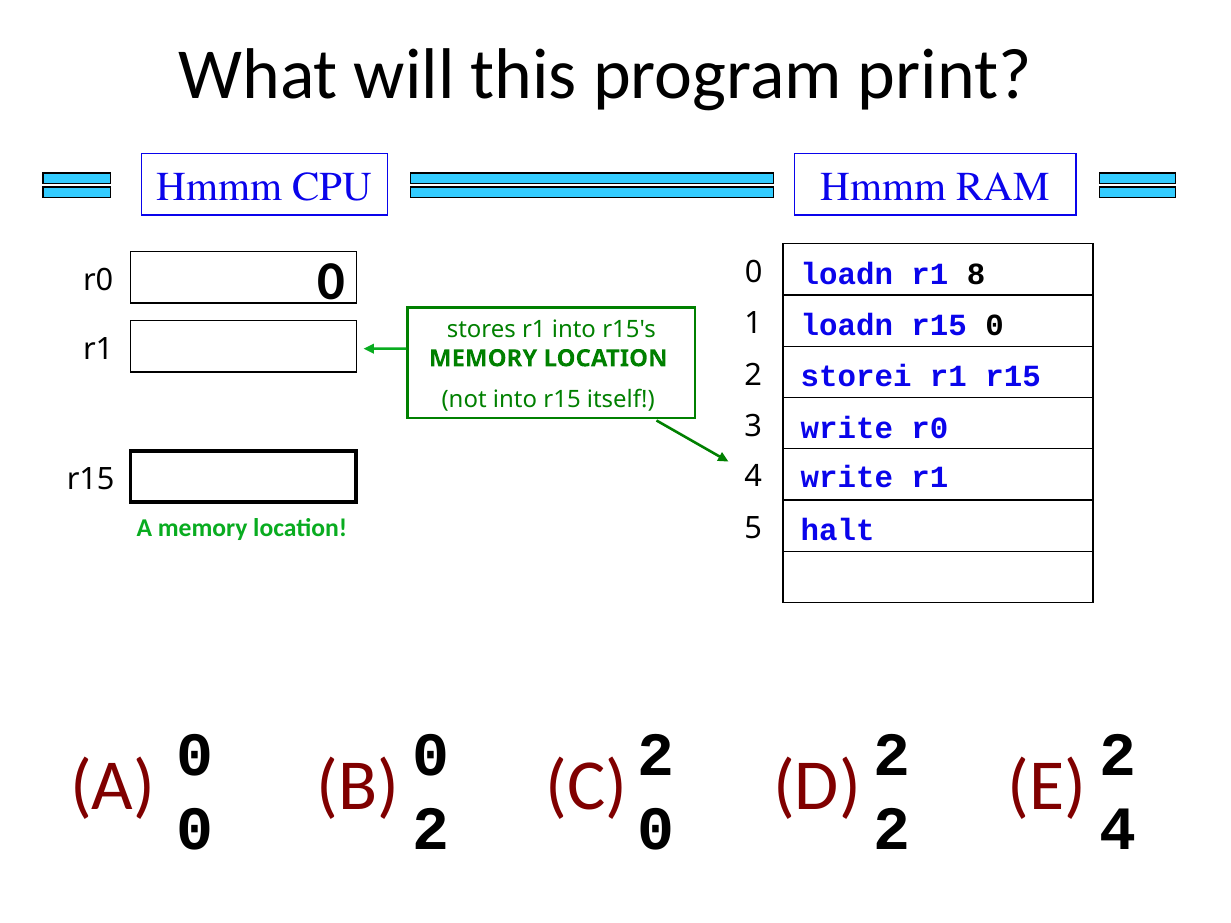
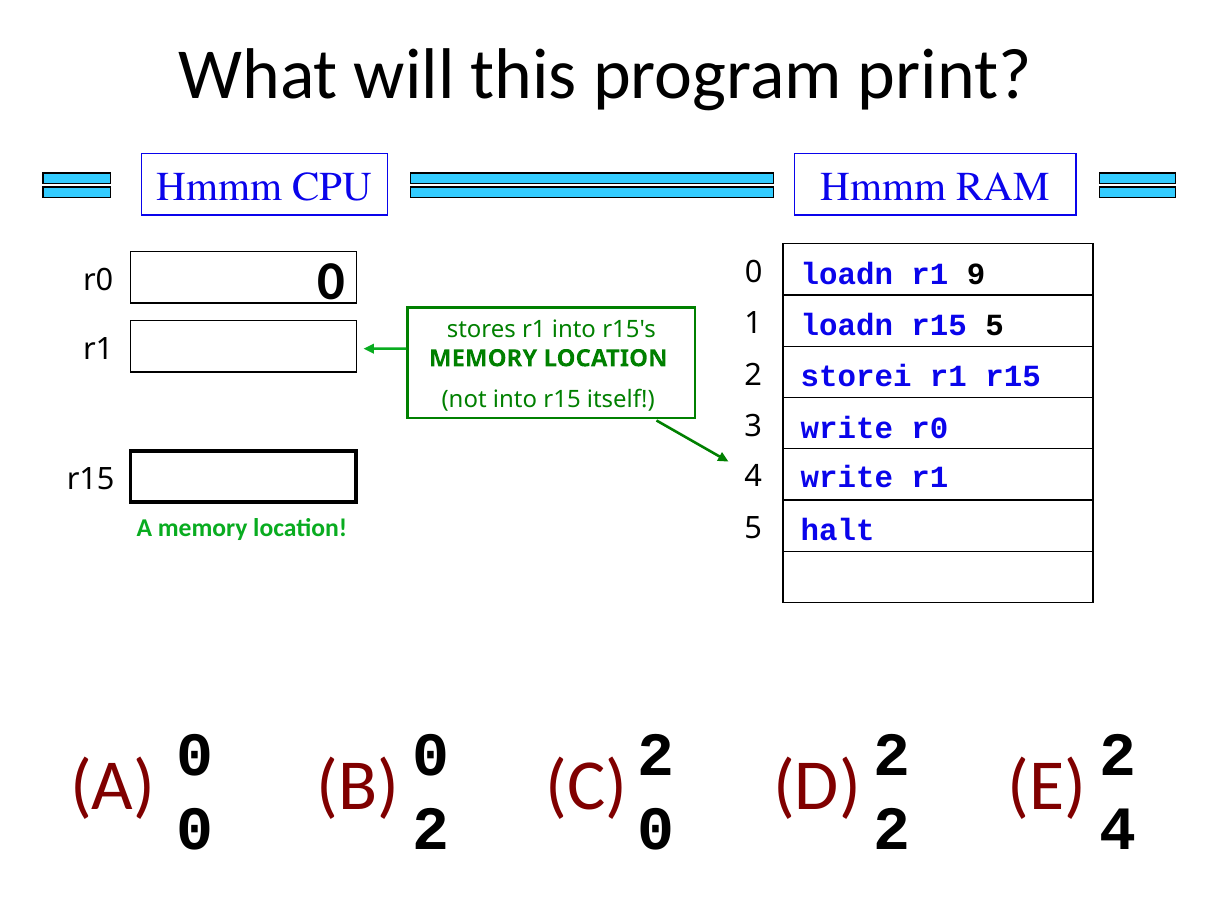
8: 8 -> 9
r15 0: 0 -> 5
